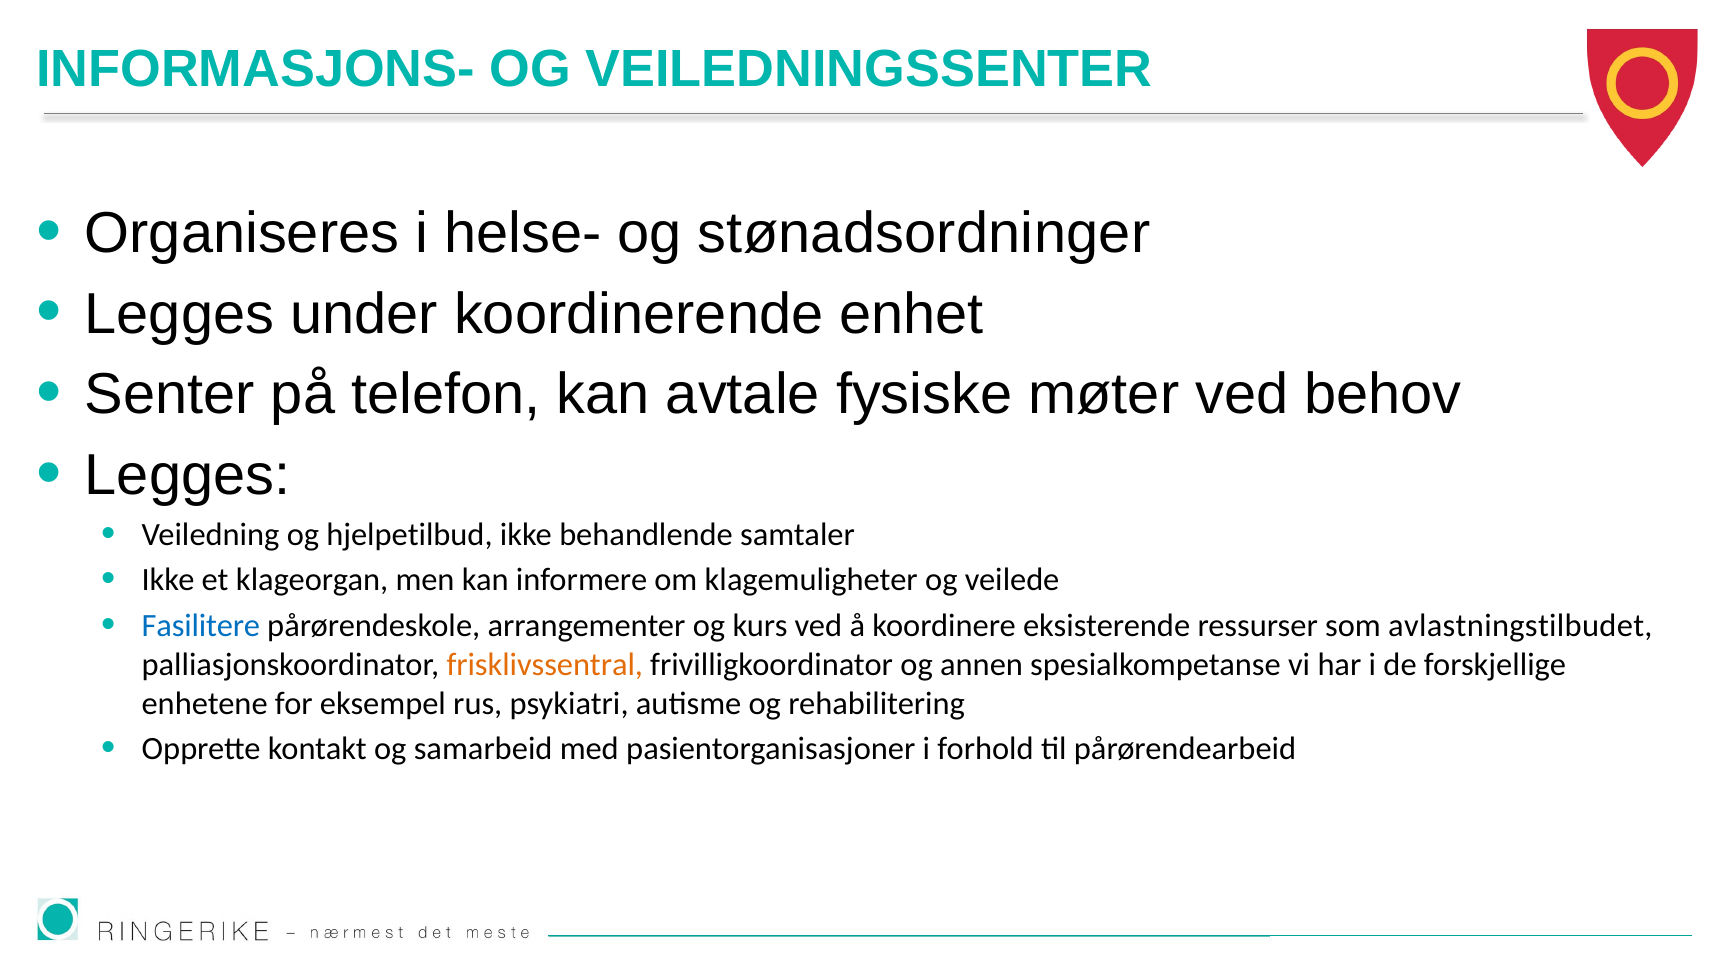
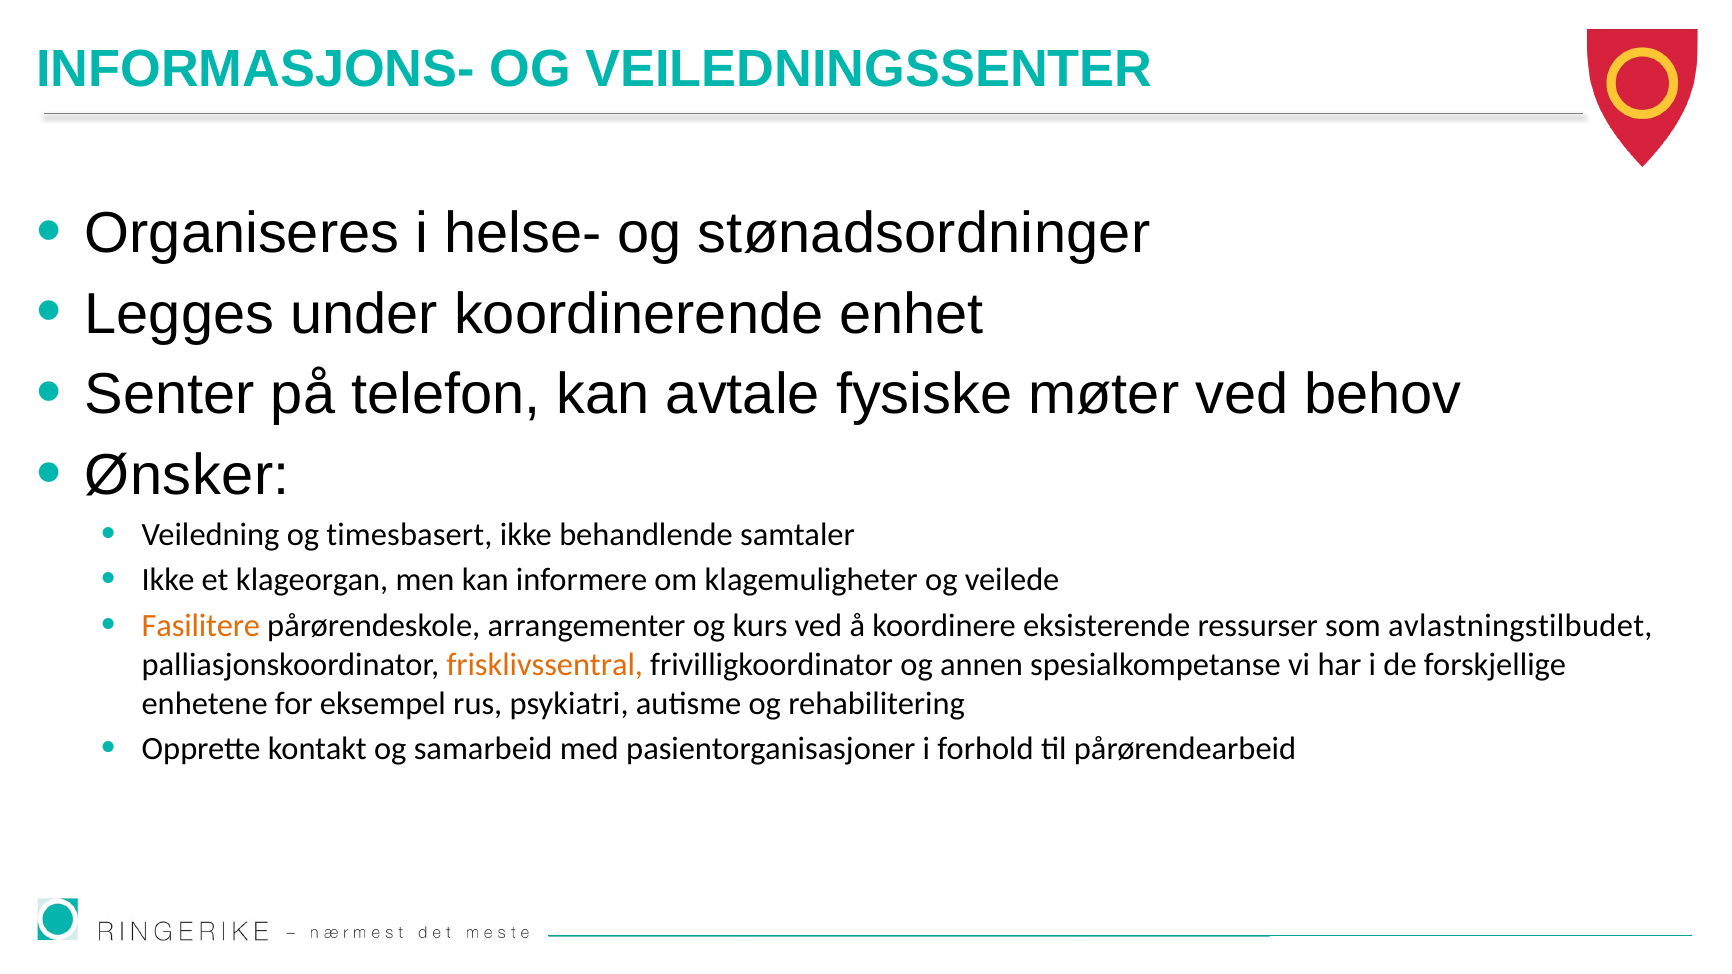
Legges at (188, 476): Legges -> Ønsker
hjelpetilbud: hjelpetilbud -> timesbasert
Fasilitere colour: blue -> orange
